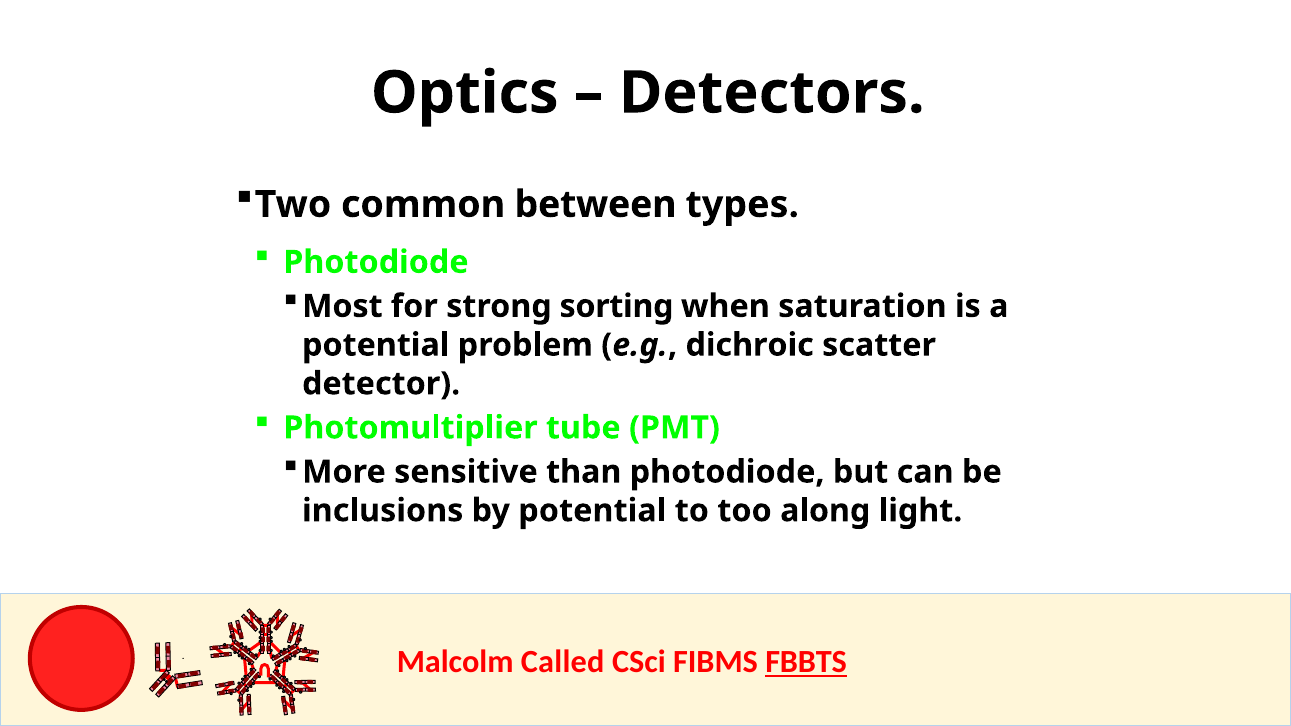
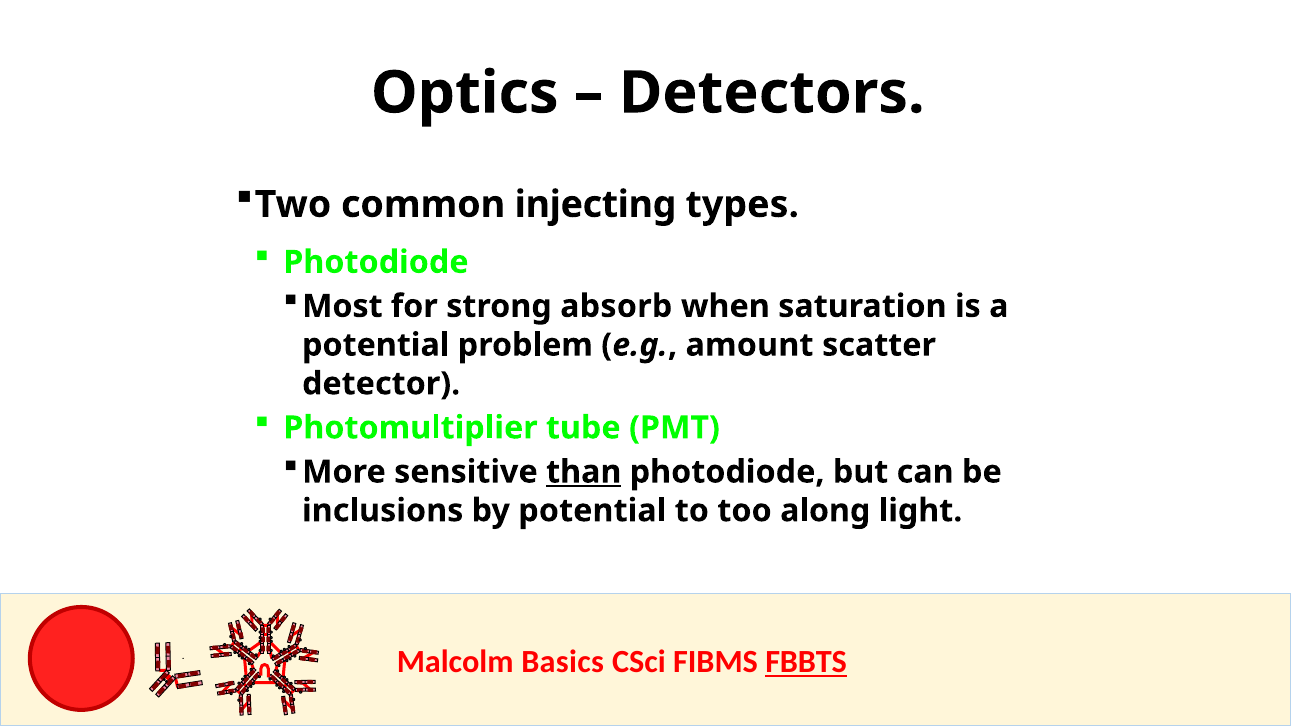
between: between -> injecting
sorting: sorting -> absorb
dichroic: dichroic -> amount
than underline: none -> present
Called: Called -> Basics
